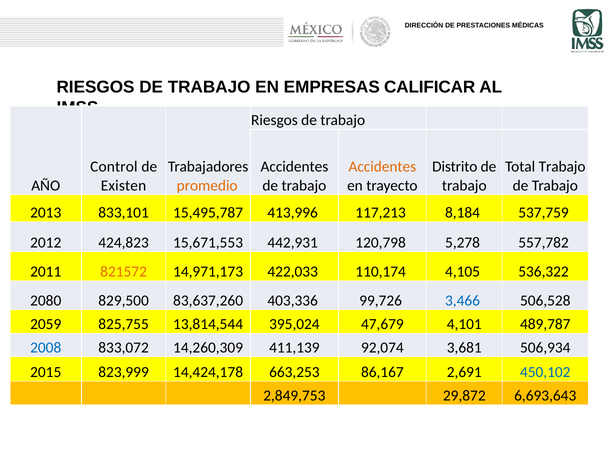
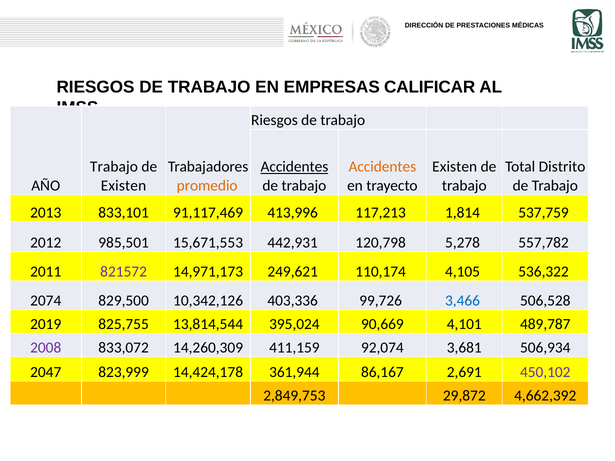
Control at (114, 167): Control -> Trabajo
Accidentes at (294, 167) underline: none -> present
Distrito at (455, 167): Distrito -> Existen
Total Trabajo: Trabajo -> Distrito
15,495,787: 15,495,787 -> 91,117,469
8,184: 8,184 -> 1,814
424,823: 424,823 -> 985,501
821572 colour: orange -> purple
422,033: 422,033 -> 249,621
2080: 2080 -> 2074
83,637,260: 83,637,260 -> 10,342,126
2059: 2059 -> 2019
47,679: 47,679 -> 90,669
2008 colour: blue -> purple
411,139: 411,139 -> 411,159
2015: 2015 -> 2047
663,253: 663,253 -> 361,944
450,102 colour: blue -> purple
6,693,643: 6,693,643 -> 4,662,392
